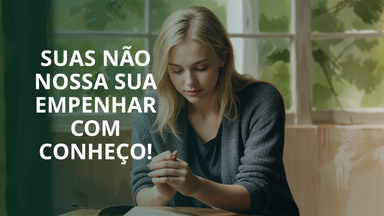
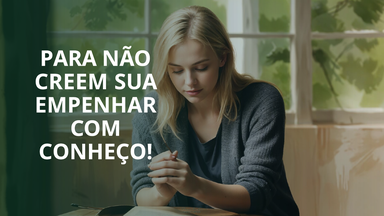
SUAS: SUAS -> PARA
NOSSA: NOSSA -> CREEM
